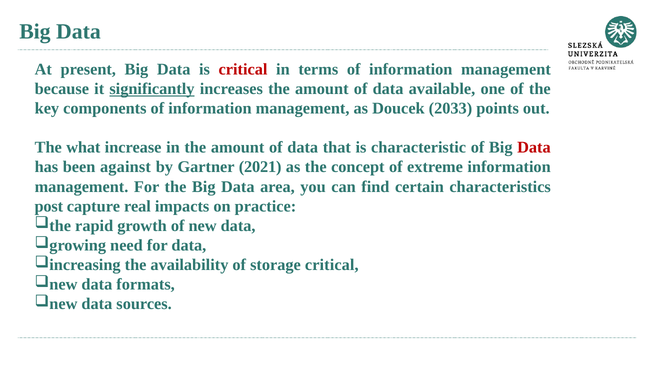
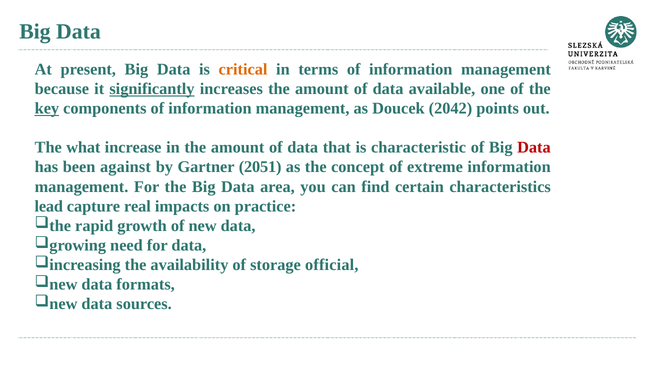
critical at (243, 69) colour: red -> orange
key underline: none -> present
2033: 2033 -> 2042
2021: 2021 -> 2051
post: post -> lead
storage critical: critical -> official
